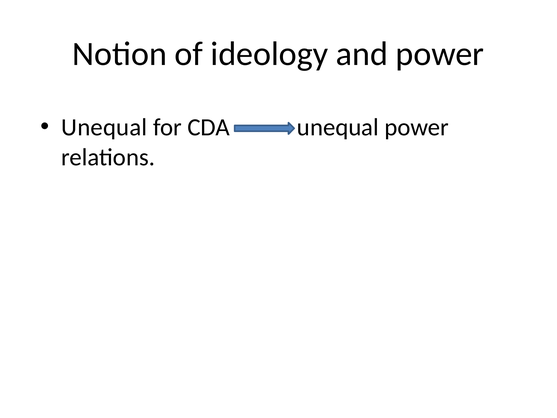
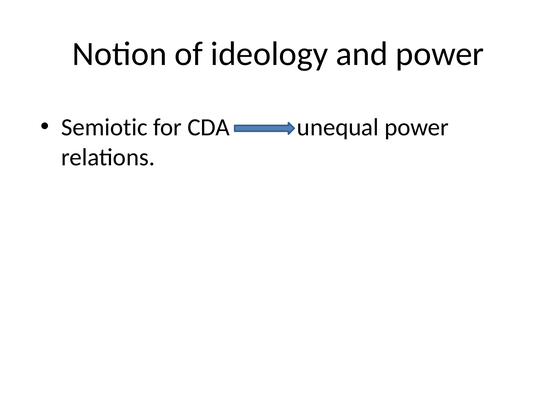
Unequal at (104, 127): Unequal -> Semiotic
